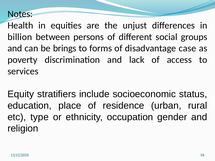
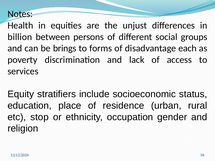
case: case -> each
type: type -> stop
